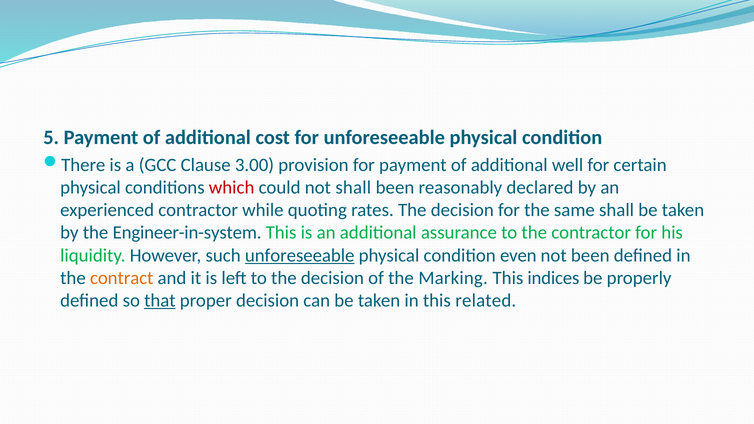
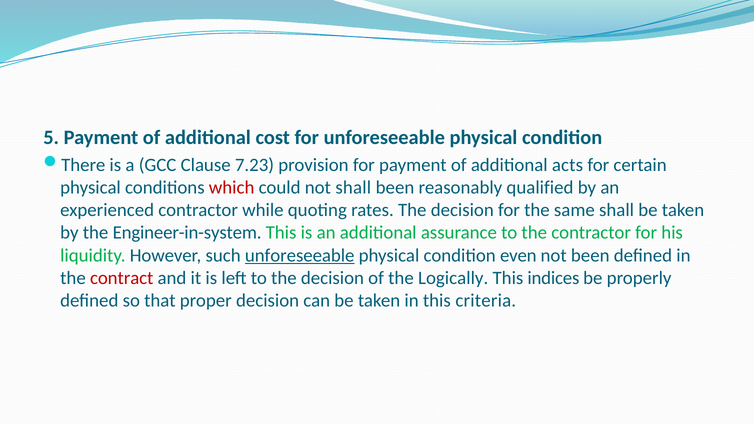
3.00: 3.00 -> 7.23
well: well -> acts
declared: declared -> qualified
contract colour: orange -> red
Marking: Marking -> Logically
that underline: present -> none
related: related -> criteria
